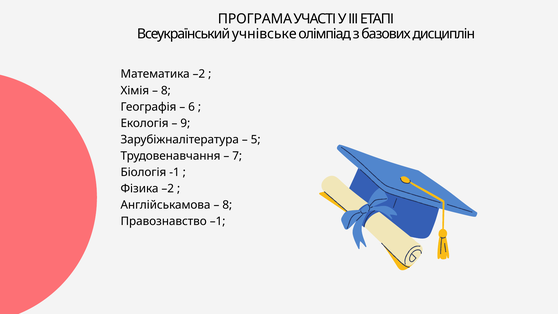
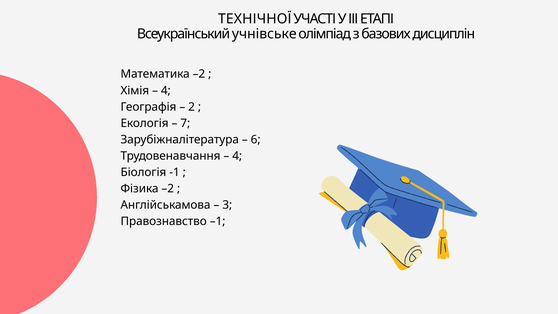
ПРОГРАМА: ПРОГРАМА -> ТЕХНІЧНОЇ
8 at (166, 90): 8 -> 4
6: 6 -> 2
9: 9 -> 7
5: 5 -> 6
7 at (237, 156): 7 -> 4
8 at (227, 205): 8 -> 3
